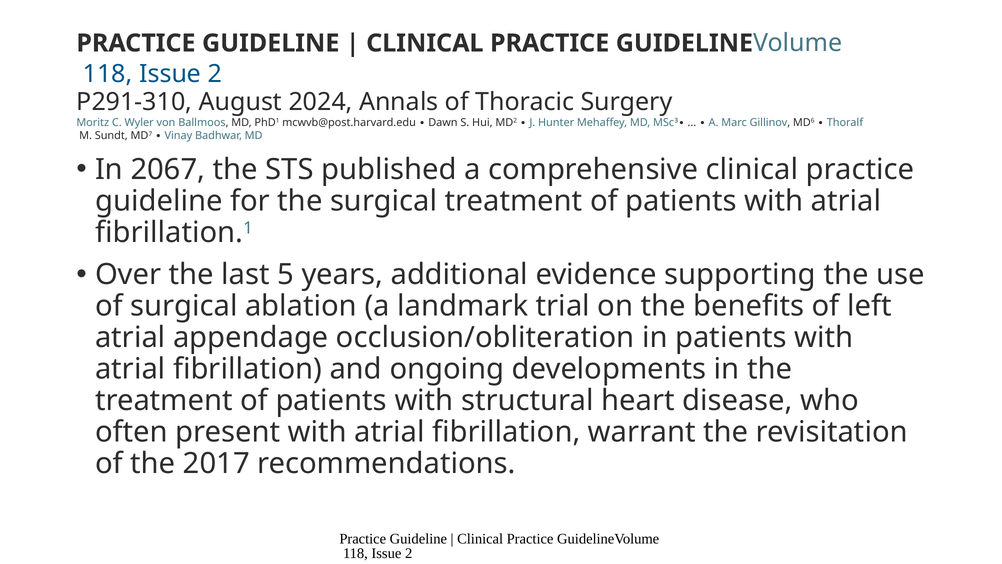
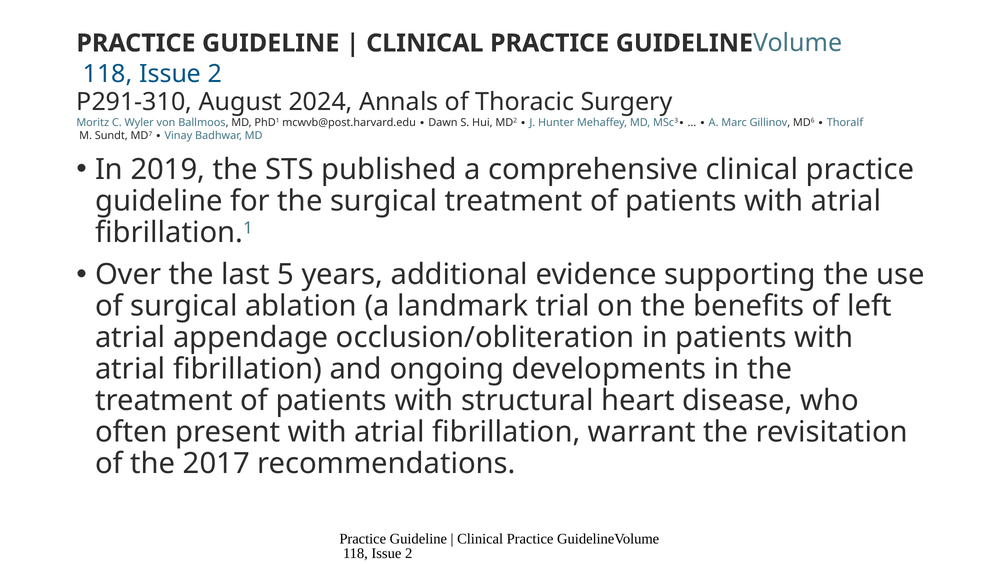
2067: 2067 -> 2019
